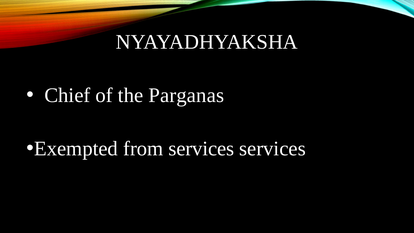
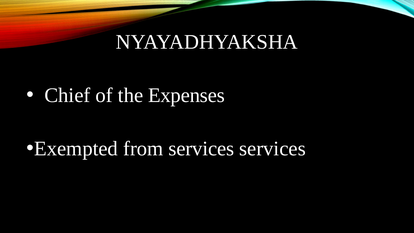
Parganas: Parganas -> Expenses
